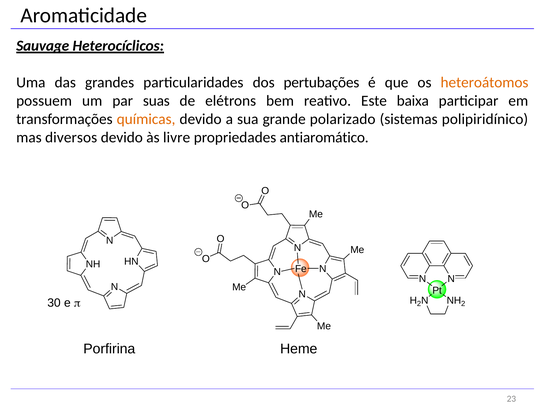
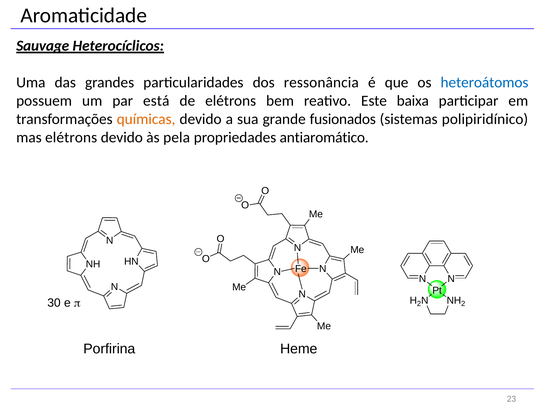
pertubações: pertubações -> ressonância
heteroátomos colour: orange -> blue
suas: suas -> está
polarizado: polarizado -> fusionados
mas diversos: diversos -> elétrons
livre: livre -> pela
